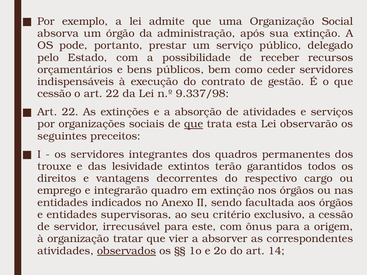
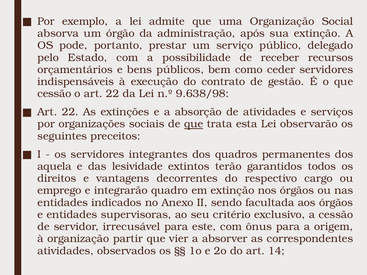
9.337/98: 9.337/98 -> 9.638/98
trouxe: trouxe -> aquela
tratar: tratar -> partir
observados underline: present -> none
